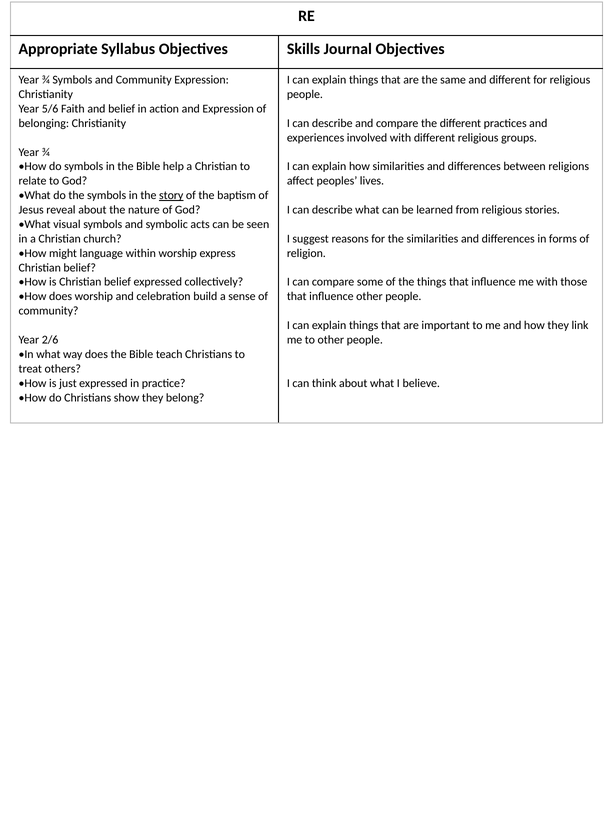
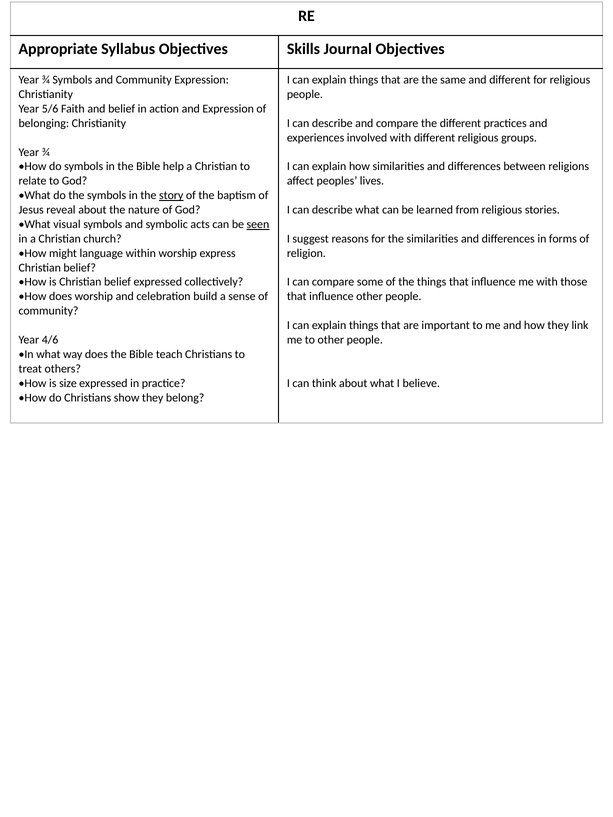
seen underline: none -> present
2/6: 2/6 -> 4/6
just: just -> size
